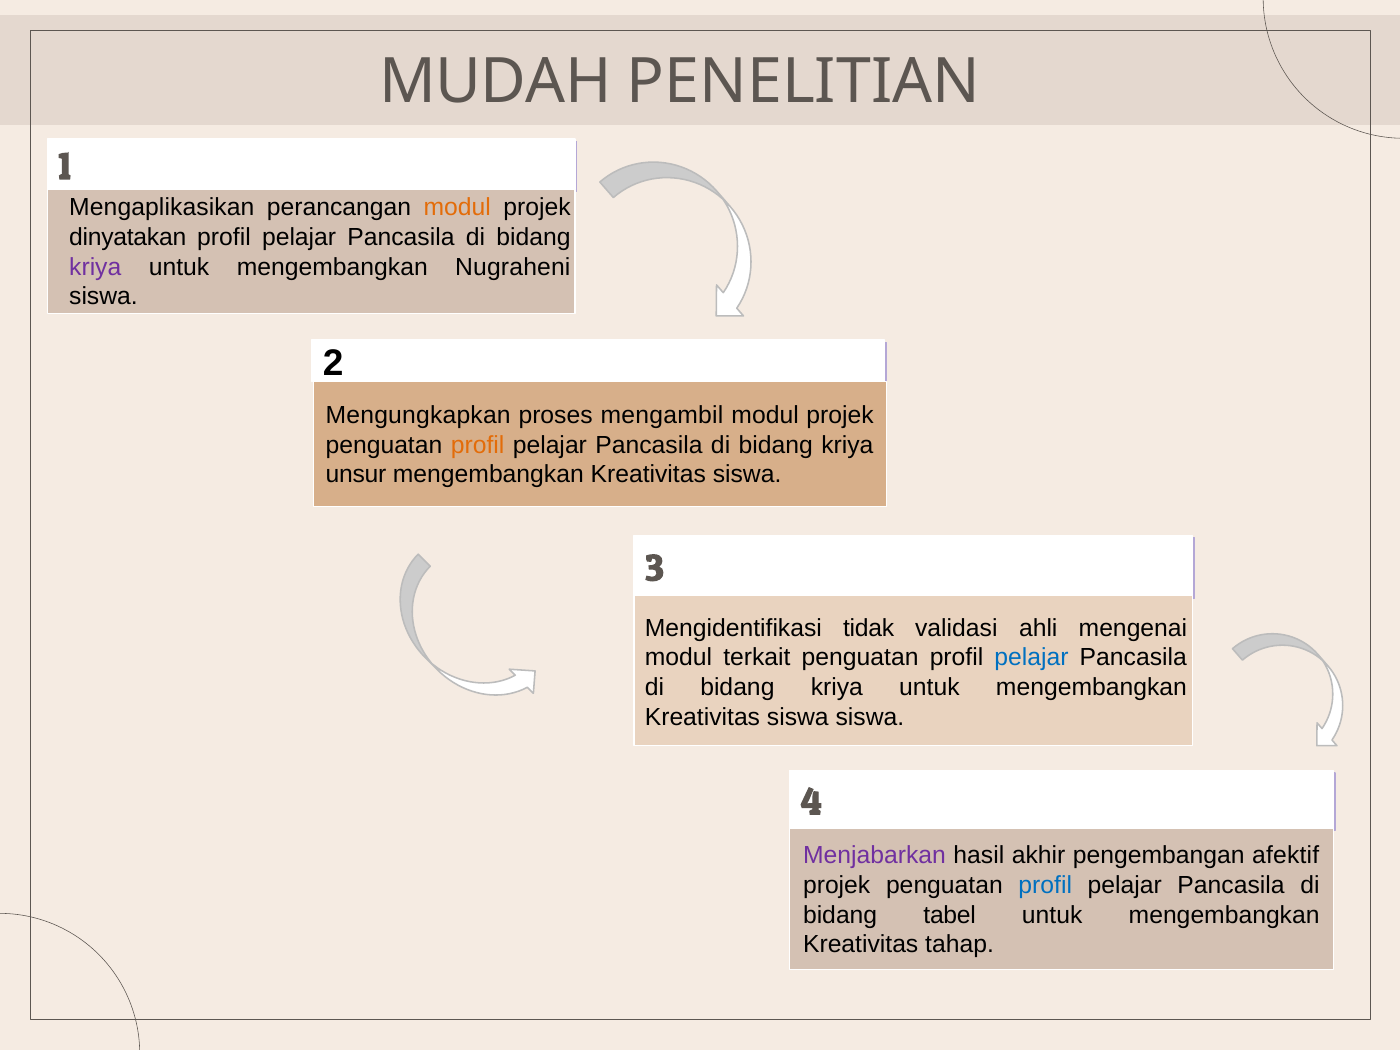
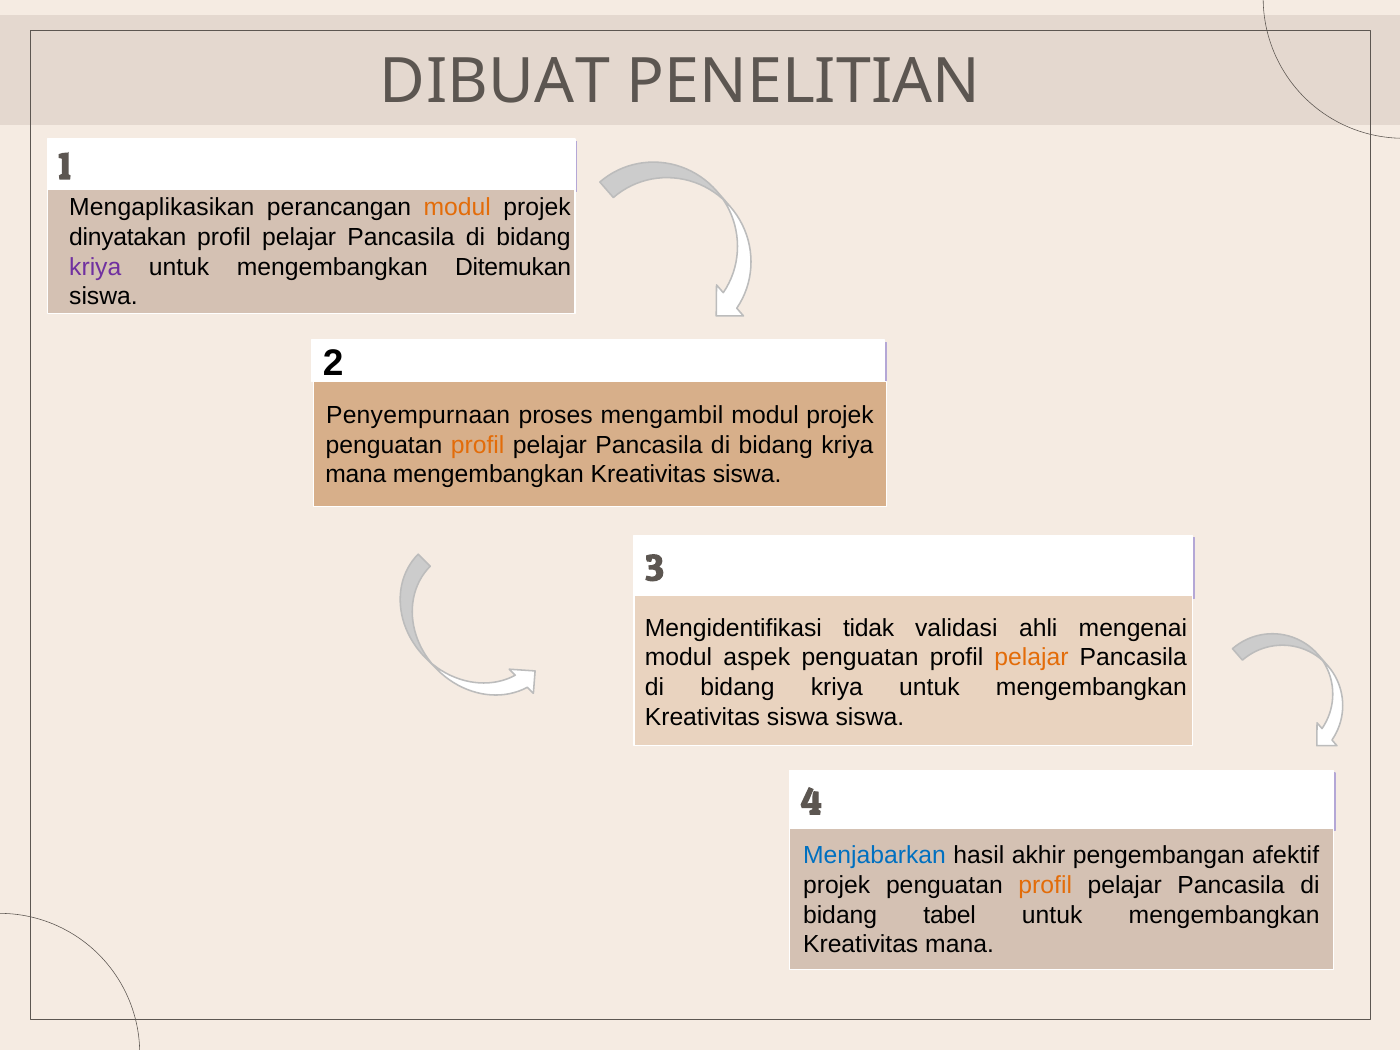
MUDAH: MUDAH -> DIBUAT
Nugraheni: Nugraheni -> Ditemukan
Mengungkapkan: Mengungkapkan -> Penyempurnaan
unsur at (356, 475): unsur -> mana
terkait: terkait -> aspek
pelajar at (1031, 658) colour: blue -> orange
Menjabarkan colour: purple -> blue
profil at (1045, 885) colour: blue -> orange
Kreativitas tahap: tahap -> mana
